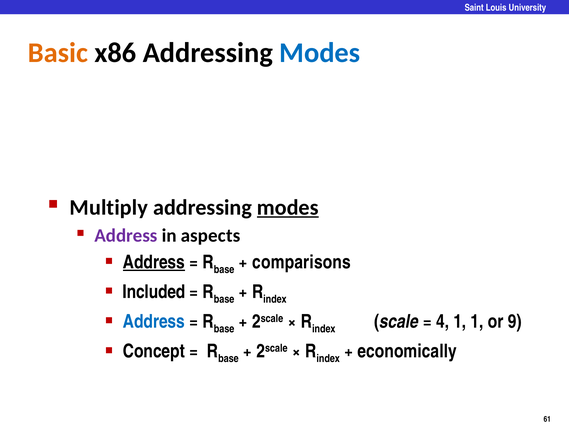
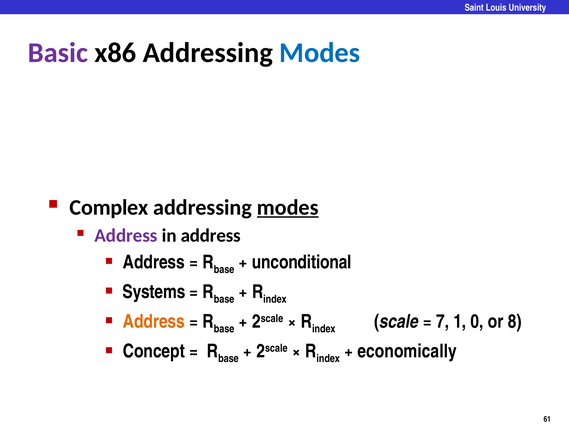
Basic colour: orange -> purple
Multiply: Multiply -> Complex
in aspects: aspects -> address
Address at (154, 262) underline: present -> none
comparisons: comparisons -> unconditional
Included: Included -> Systems
Address at (154, 321) colour: blue -> orange
4: 4 -> 7
1 1: 1 -> 0
9: 9 -> 8
